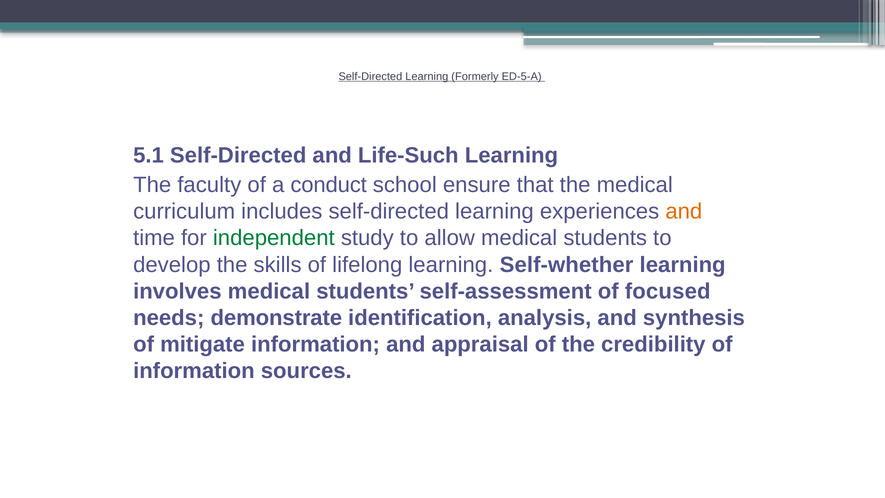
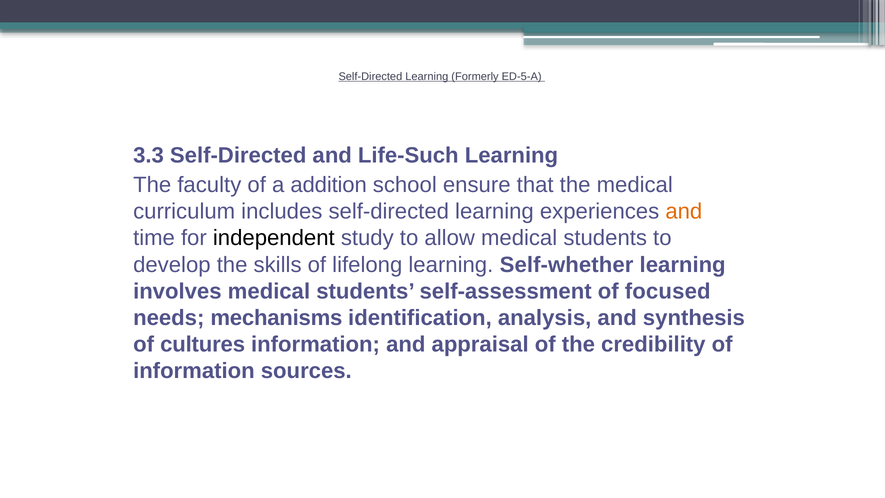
5.1: 5.1 -> 3.3
conduct: conduct -> addition
independent colour: green -> black
demonstrate: demonstrate -> mechanisms
mitigate: mitigate -> cultures
